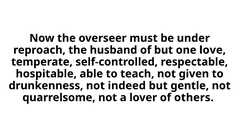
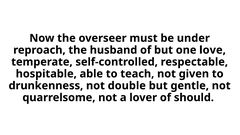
indeed: indeed -> double
others: others -> should
